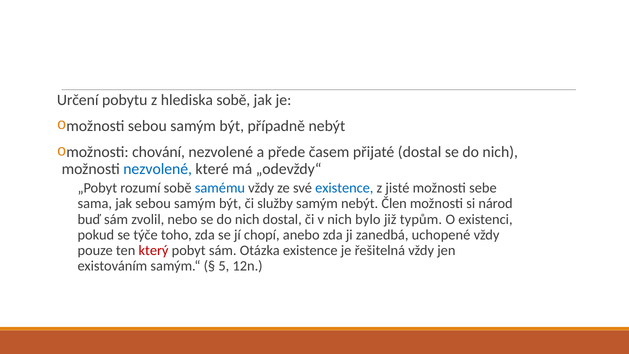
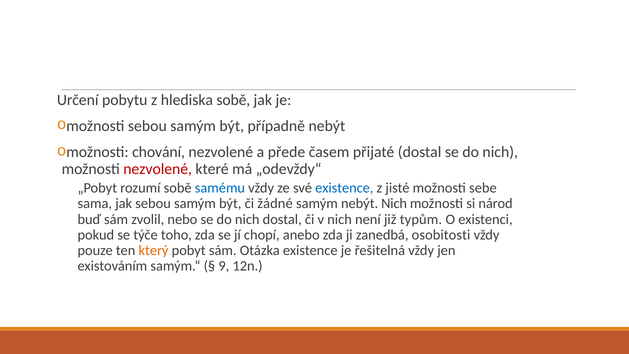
nezvolené at (158, 169) colour: blue -> red
služby: služby -> žádné
nebýt Člen: Člen -> Nich
bylo: bylo -> není
uchopené: uchopené -> osobitosti
který colour: red -> orange
5: 5 -> 9
